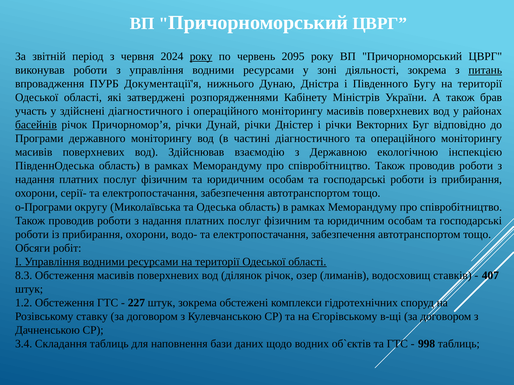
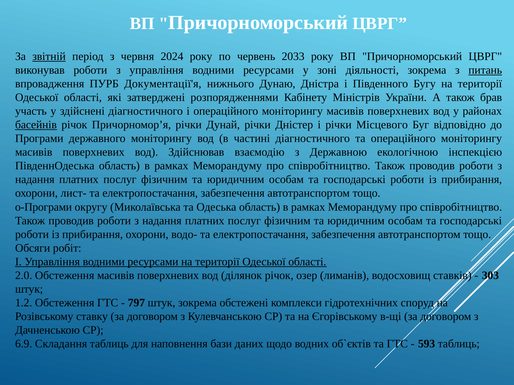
звітній underline: none -> present
року at (201, 56) underline: present -> none
2095: 2095 -> 2033
Векторних: Векторних -> Місцевого
серії-: серії- -> лист-
8.3: 8.3 -> 2.0
407: 407 -> 303
227: 227 -> 797
3.4: 3.4 -> 6.9
998: 998 -> 593
